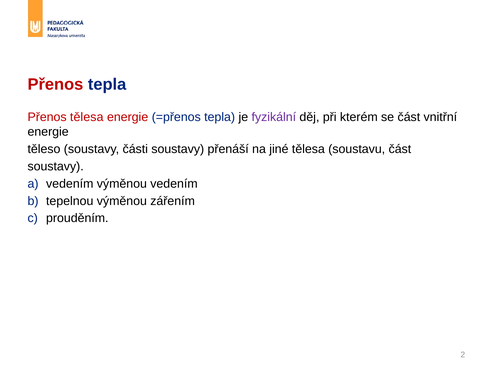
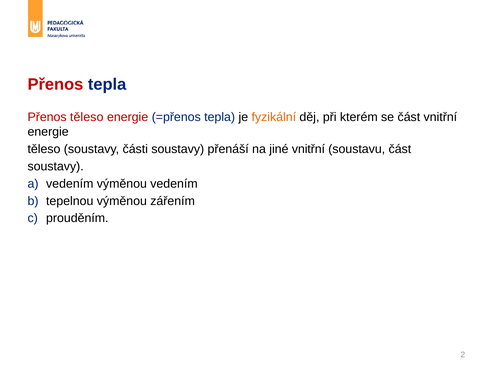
Přenos tělesa: tělesa -> těleso
fyzikální colour: purple -> orange
jiné tělesa: tělesa -> vnitřní
